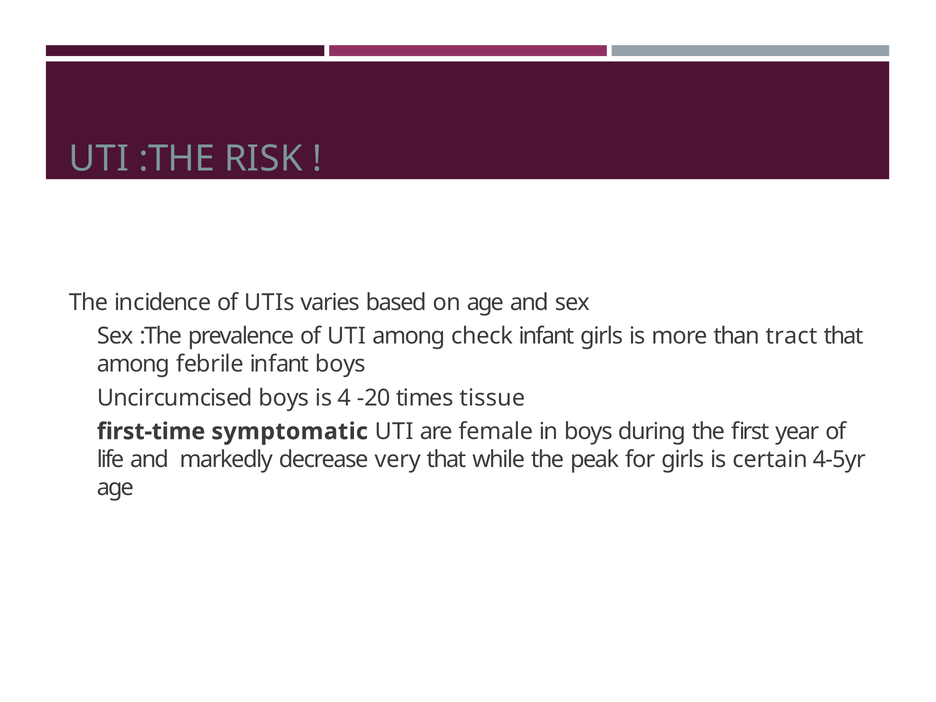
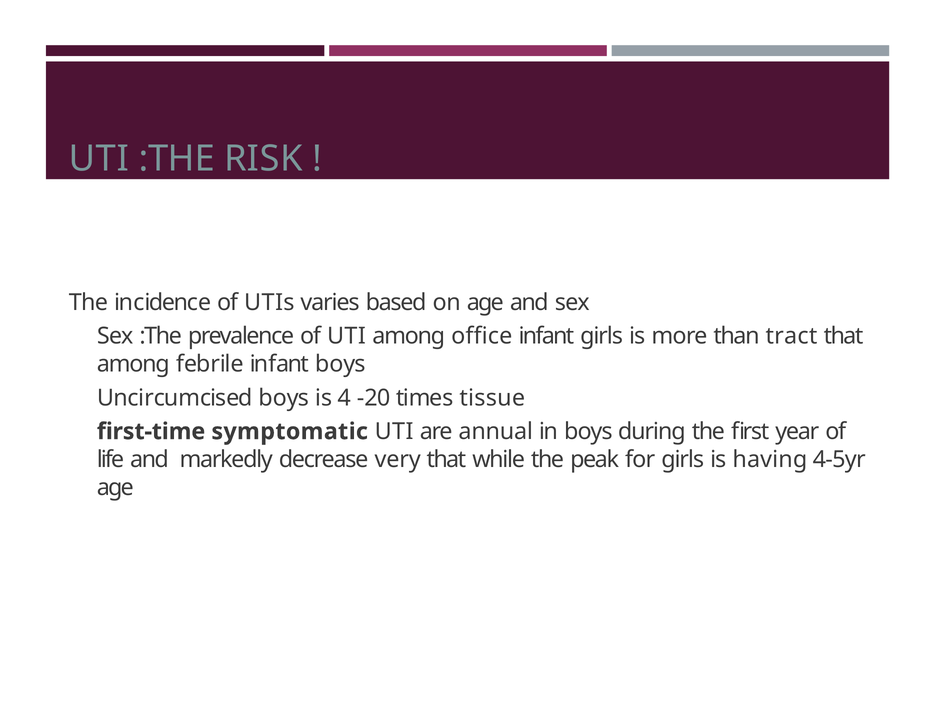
check: check -> office
female: female -> annual
certain: certain -> having
